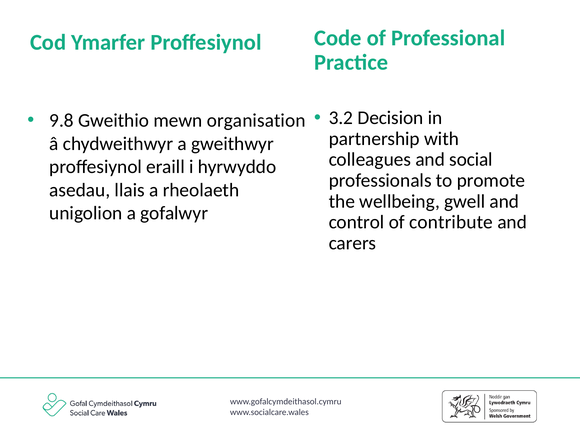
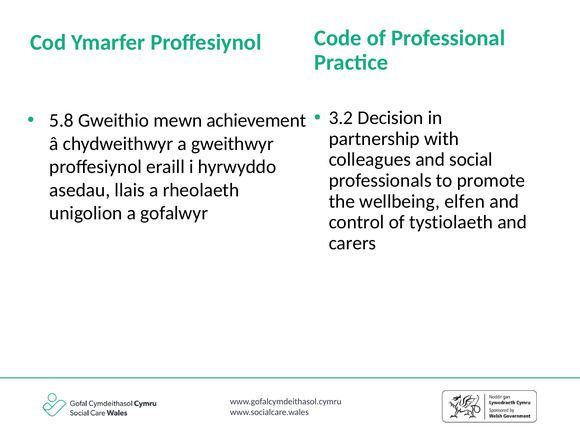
9.8: 9.8 -> 5.8
organisation: organisation -> achievement
gwell: gwell -> elfen
contribute: contribute -> tystiolaeth
